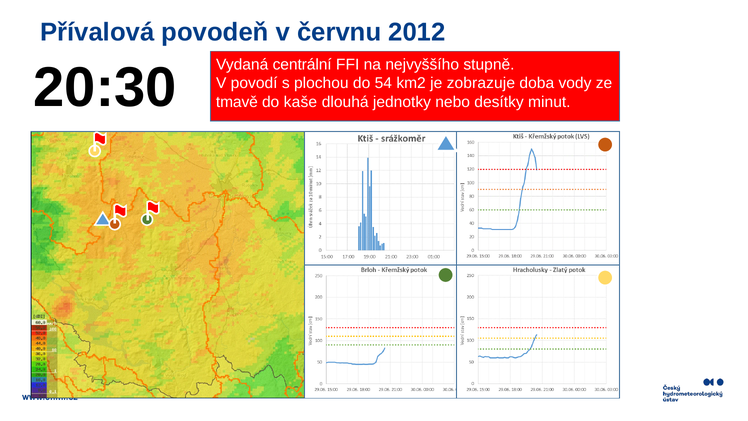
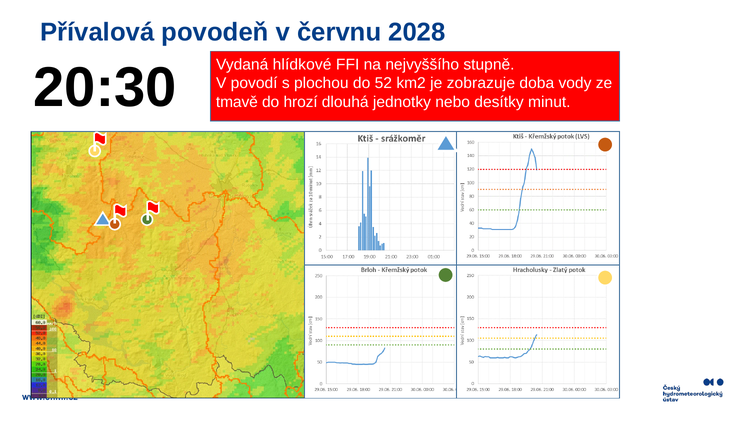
2012: 2012 -> 2028
centrální: centrální -> hlídkové
54: 54 -> 52
kaše: kaše -> hrozí
